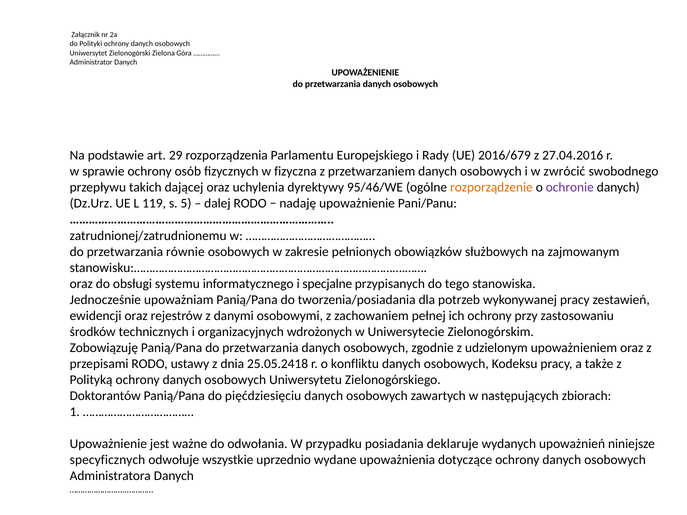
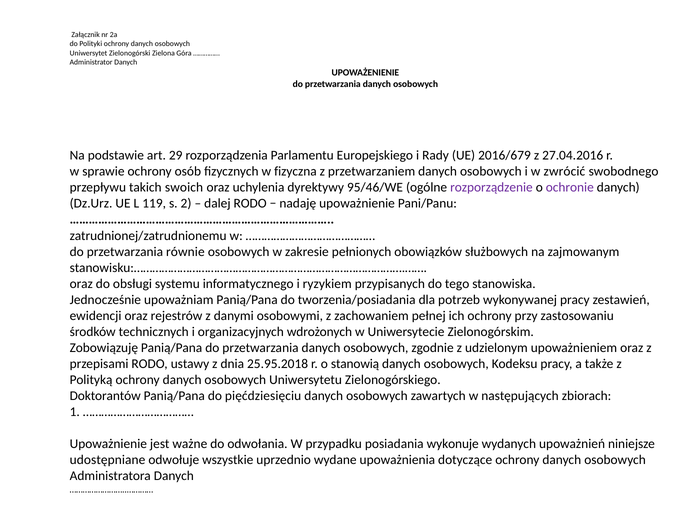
dającej: dającej -> swoich
rozporządzenie colour: orange -> purple
5: 5 -> 2
specjalne: specjalne -> ryzykiem
25.05.2418: 25.05.2418 -> 25.95.2018
konfliktu: konfliktu -> stanowią
deklaruje: deklaruje -> wykonuje
specyficznych: specyficznych -> udostępniane
